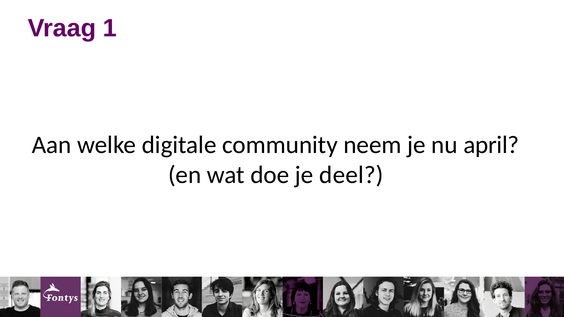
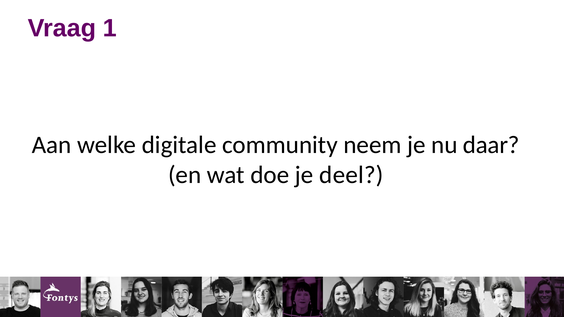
april: april -> daar
